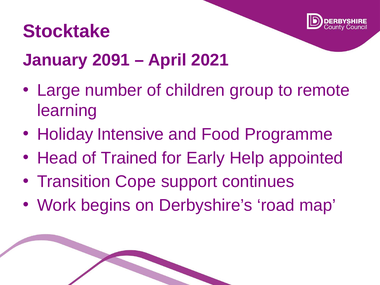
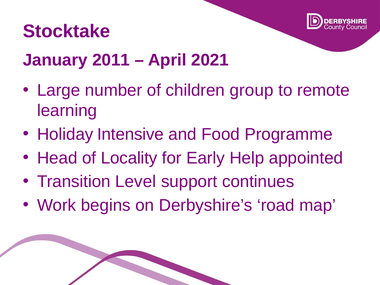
2091: 2091 -> 2011
Trained: Trained -> Locality
Cope: Cope -> Level
